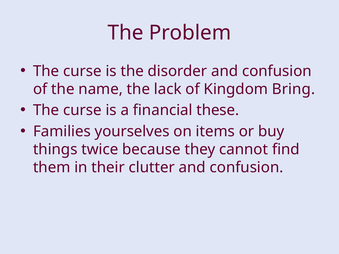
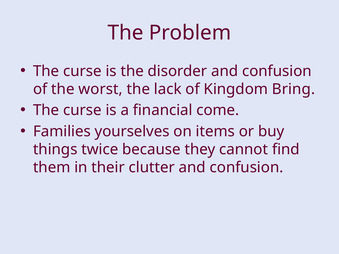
name: name -> worst
these: these -> come
